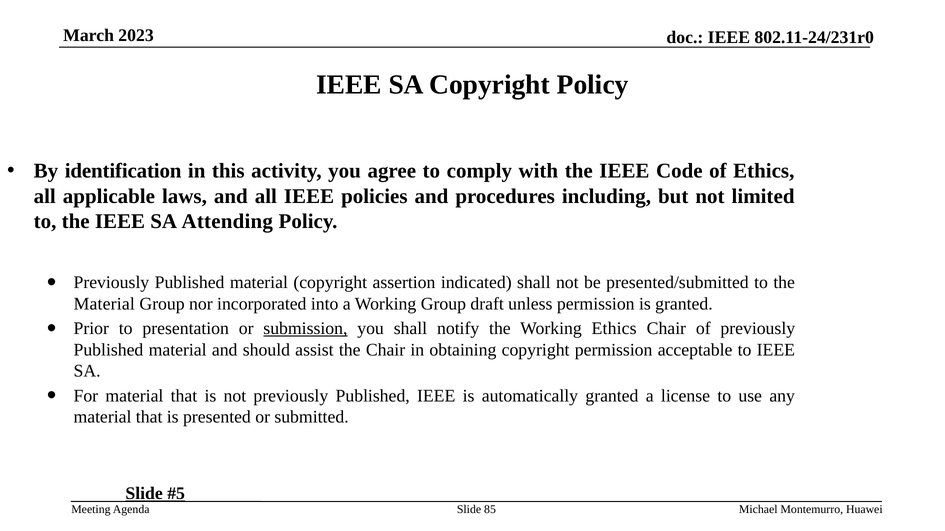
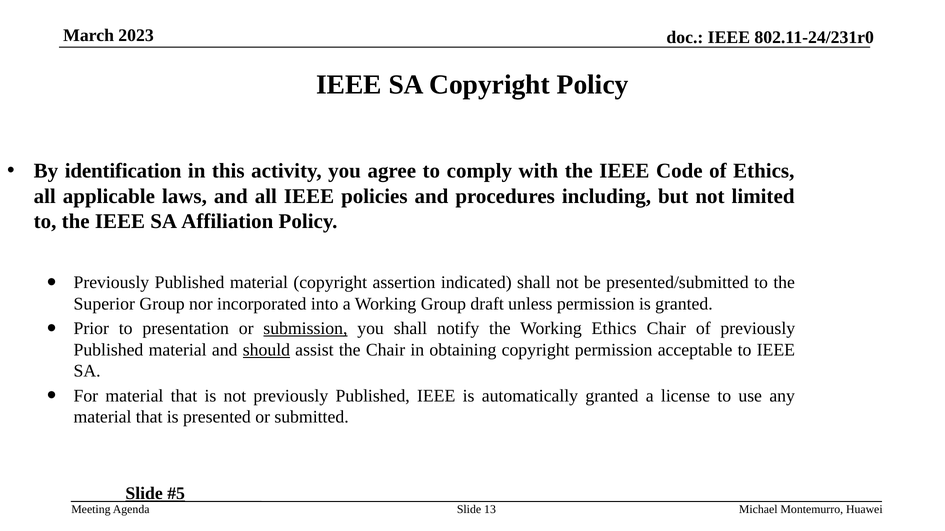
Attending: Attending -> Affiliation
Material at (104, 304): Material -> Superior
should underline: none -> present
85: 85 -> 13
